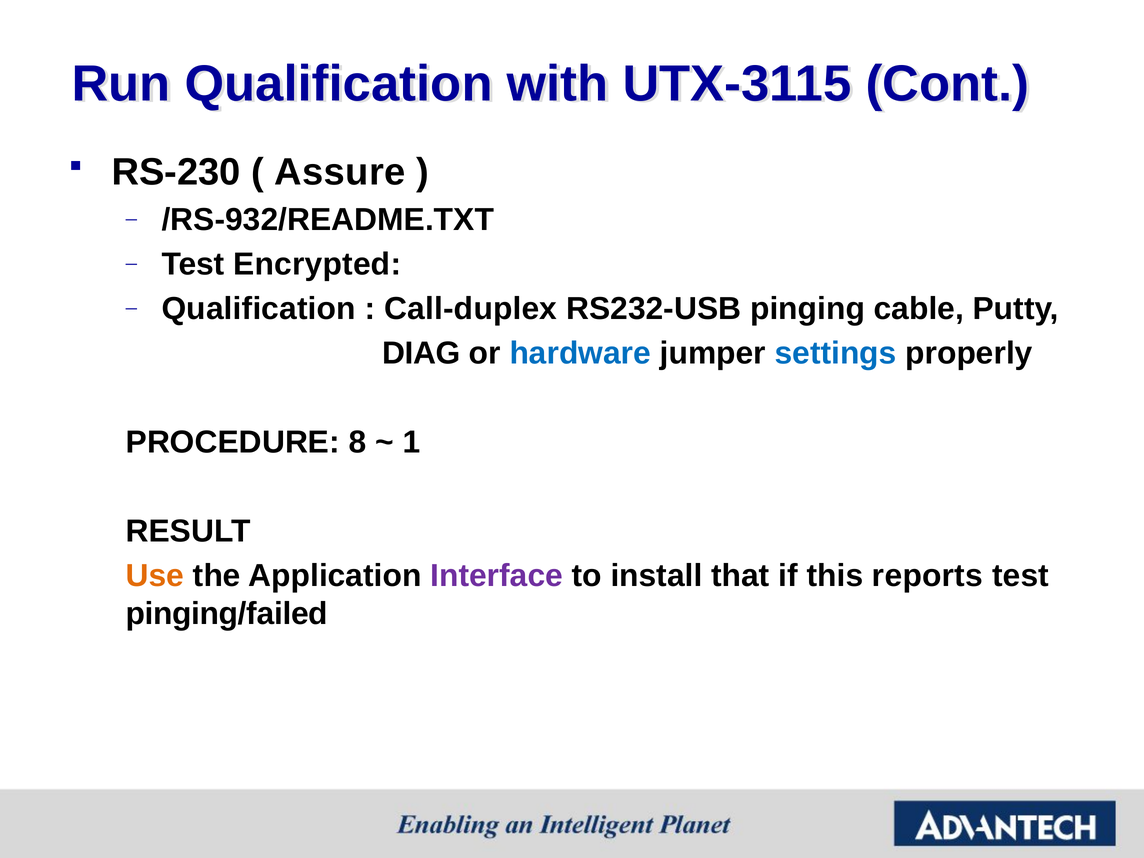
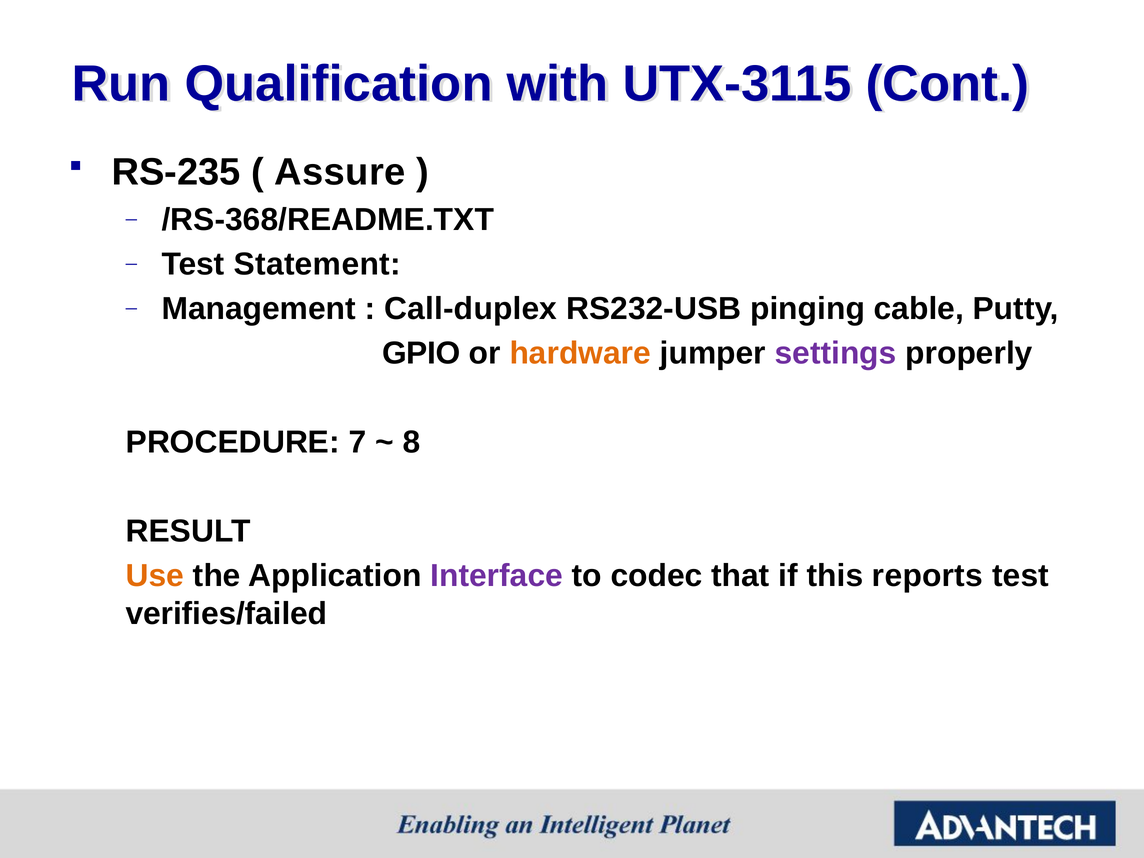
RS-230: RS-230 -> RS-235
/RS-932/README.TXT: /RS-932/README.TXT -> /RS-368/README.TXT
Encrypted: Encrypted -> Statement
Qualification at (259, 309): Qualification -> Management
DIAG: DIAG -> GPIO
hardware colour: blue -> orange
settings colour: blue -> purple
8: 8 -> 7
1: 1 -> 8
install: install -> codec
pinging/failed: pinging/failed -> verifies/failed
